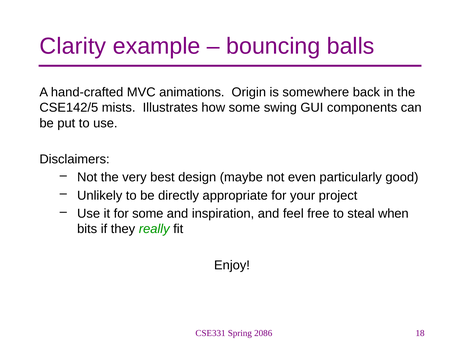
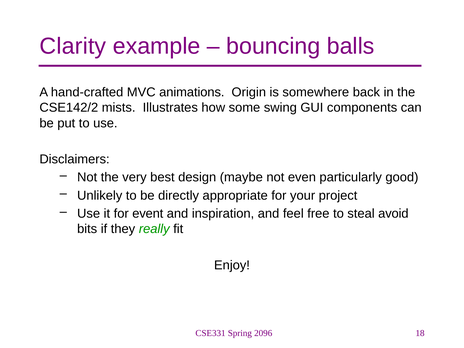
CSE142/5: CSE142/5 -> CSE142/2
for some: some -> event
when: when -> avoid
2086: 2086 -> 2096
